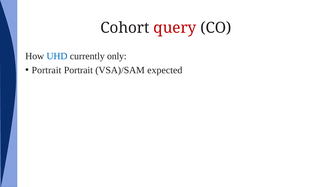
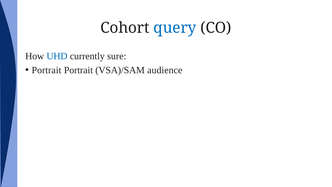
query colour: red -> blue
only: only -> sure
expected: expected -> audience
